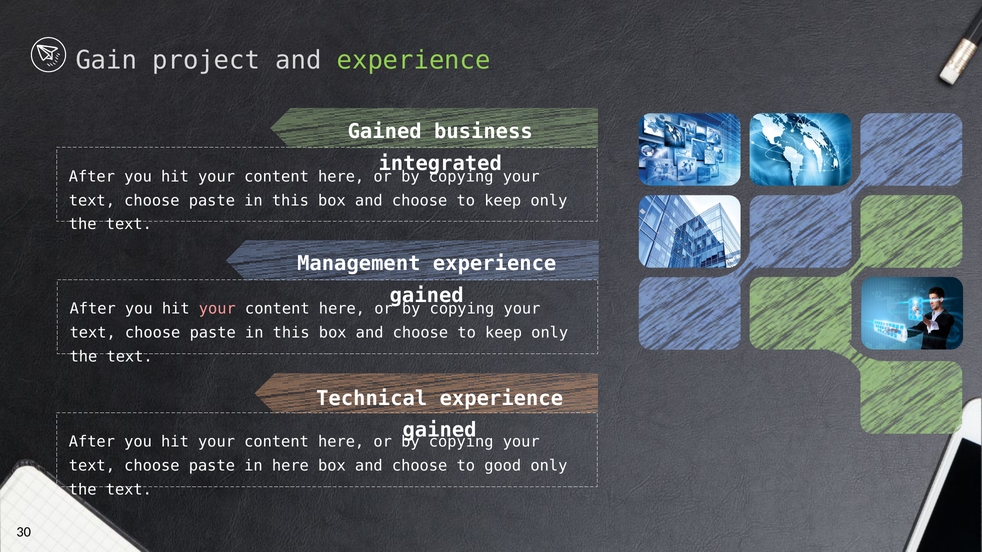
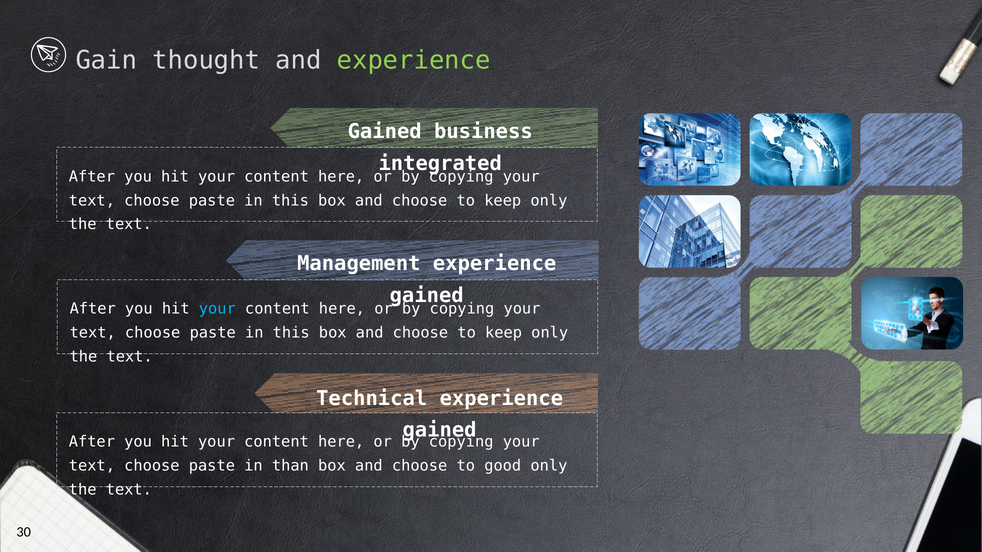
project: project -> thought
your at (217, 309) colour: pink -> light blue
in here: here -> than
